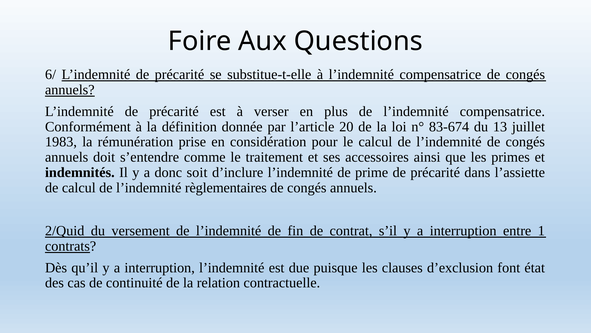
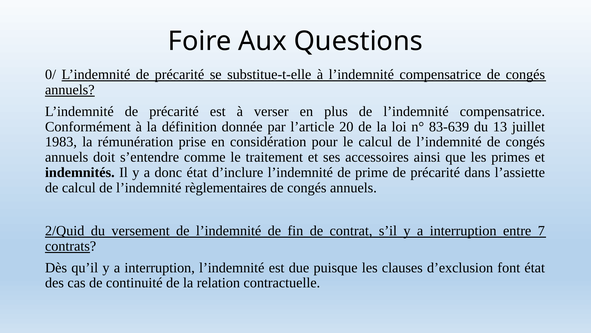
6/: 6/ -> 0/
83-674: 83-674 -> 83-639
donc soit: soit -> état
1: 1 -> 7
